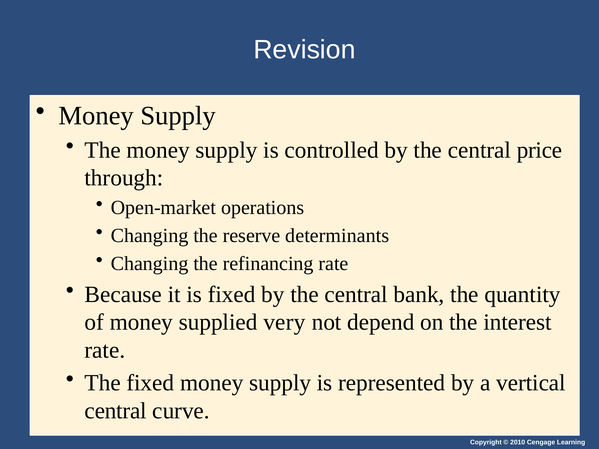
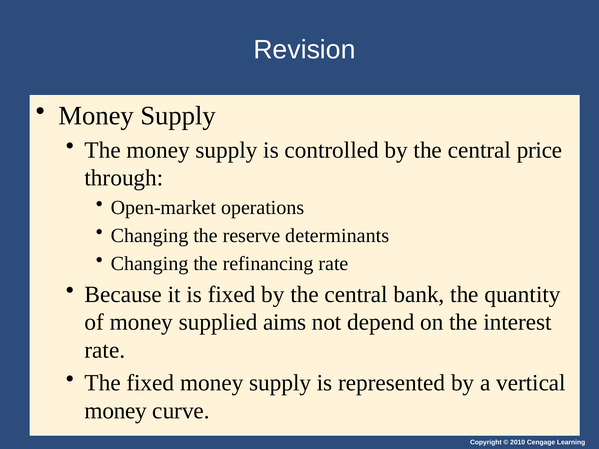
very: very -> aims
central at (116, 411): central -> money
